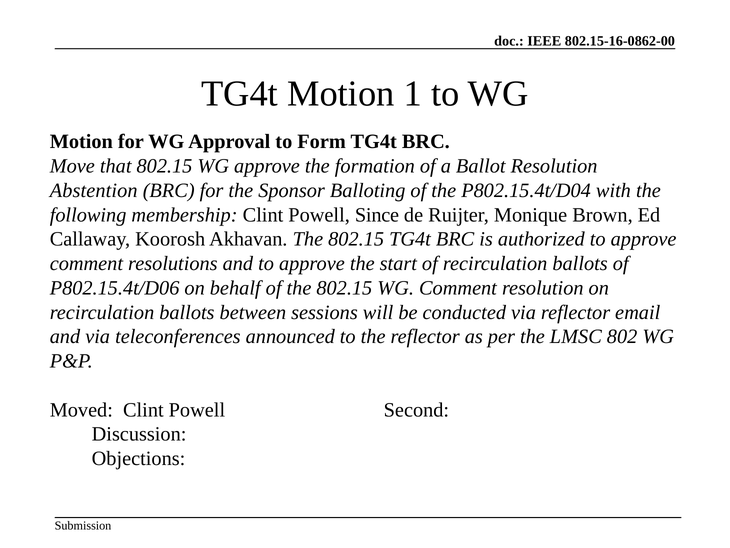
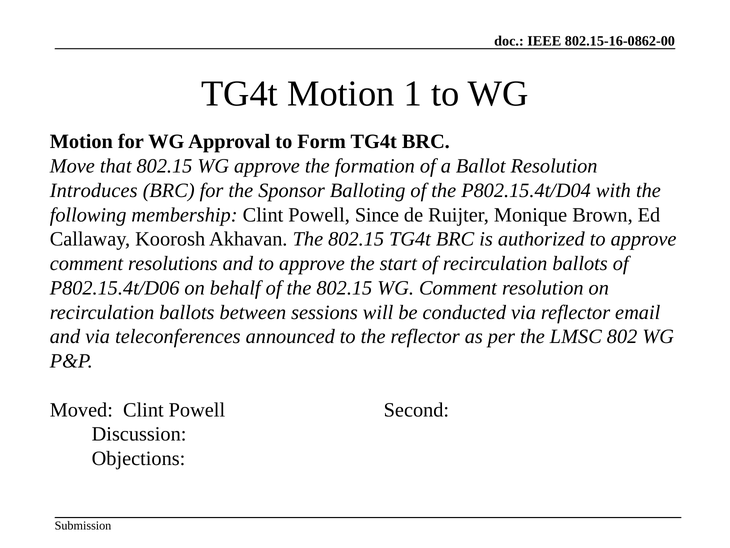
Abstention: Abstention -> Introduces
